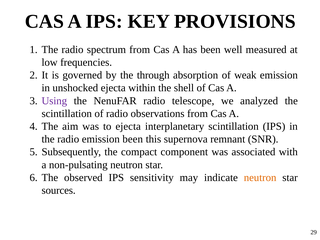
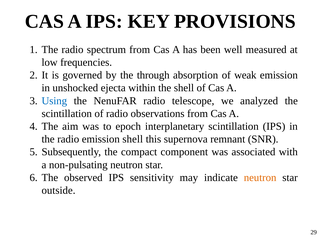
Using colour: purple -> blue
to ejecta: ejecta -> epoch
emission been: been -> shell
sources: sources -> outside
